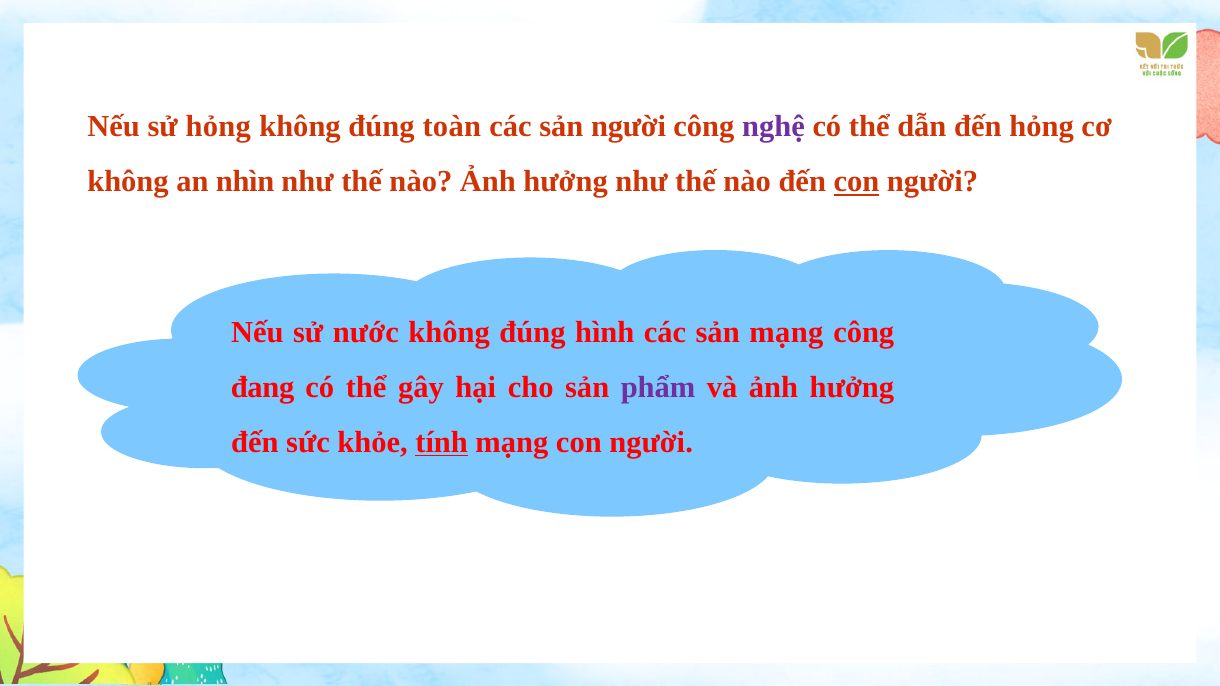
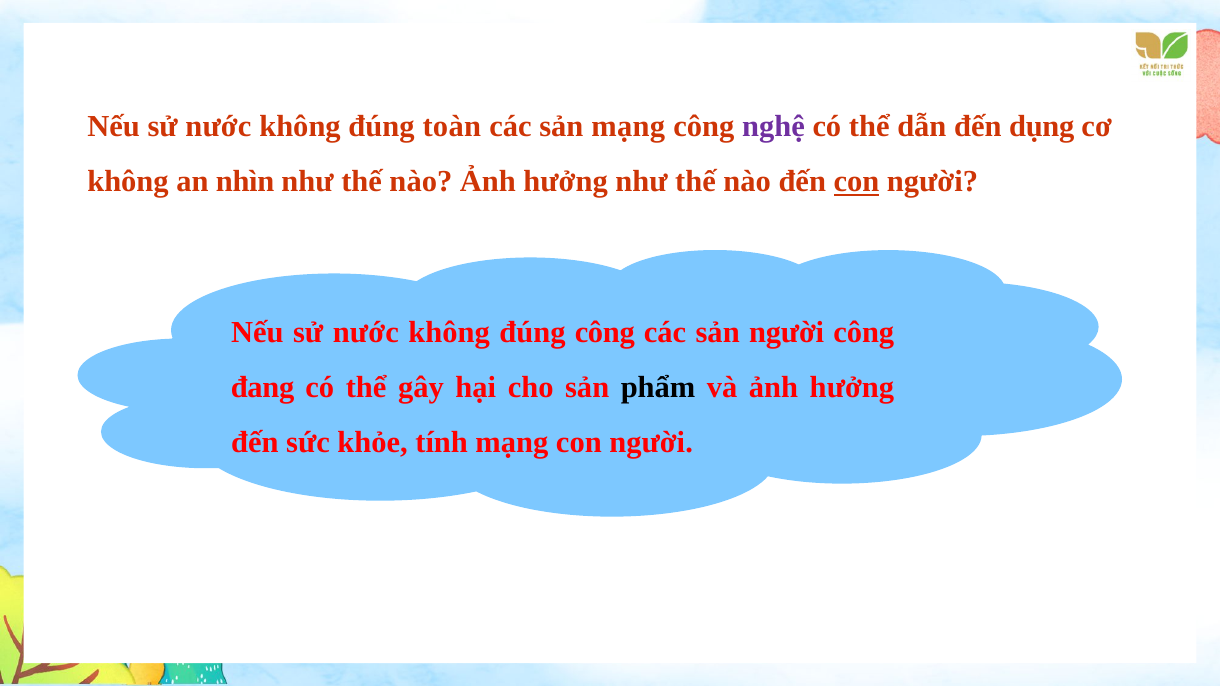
hỏng at (218, 127): hỏng -> nước
sản người: người -> mạng
đến hỏng: hỏng -> dụng
đúng hình: hình -> công
sản mạng: mạng -> người
phẩm colour: purple -> black
tính underline: present -> none
